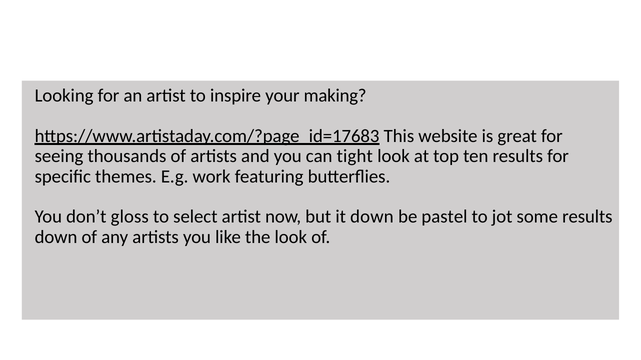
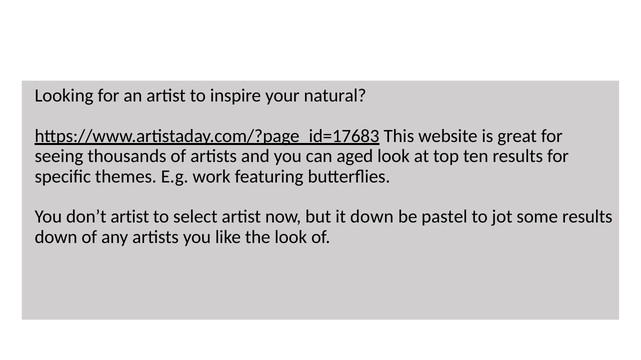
making: making -> natural
tight: tight -> aged
don’t gloss: gloss -> artist
